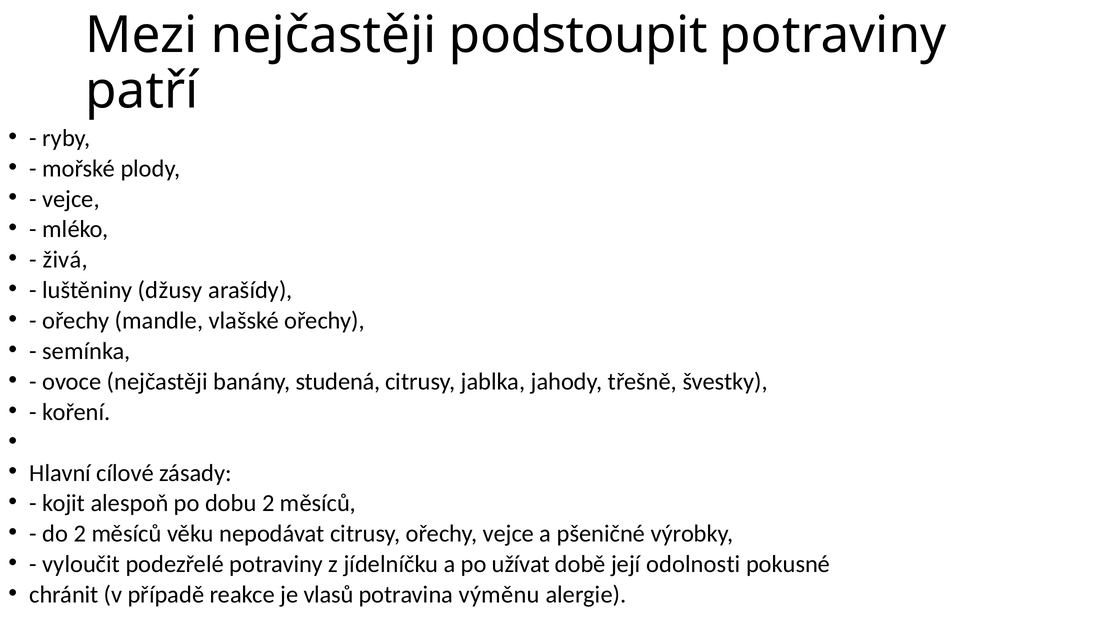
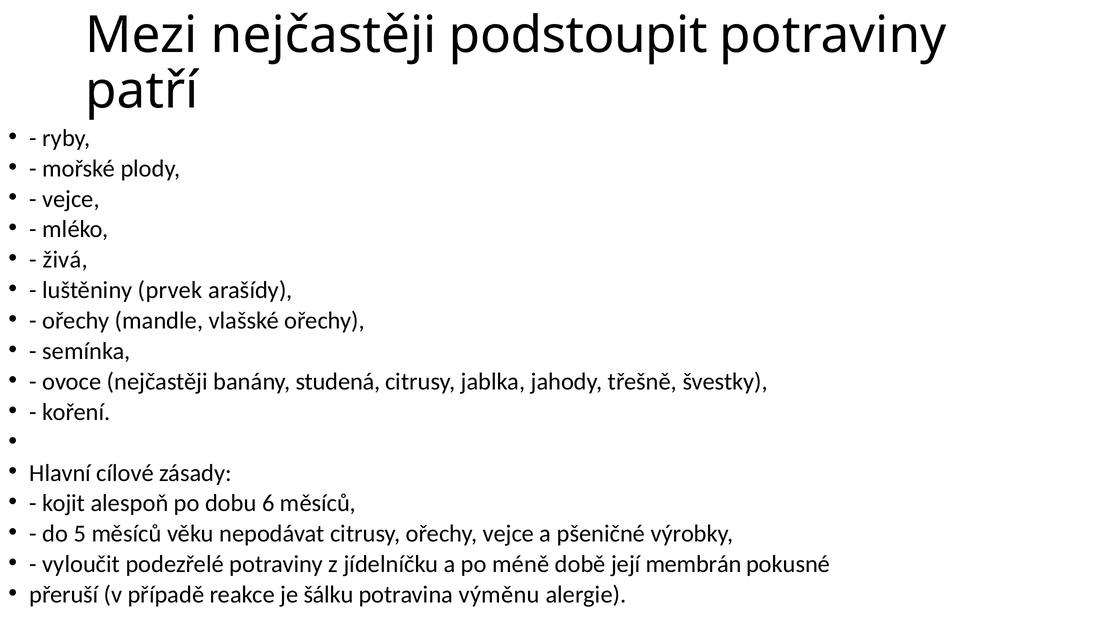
džusy: džusy -> prvek
dobu 2: 2 -> 6
do 2: 2 -> 5
užívat: užívat -> méně
odolnosti: odolnosti -> membrán
chránit: chránit -> přeruší
vlasů: vlasů -> šálku
